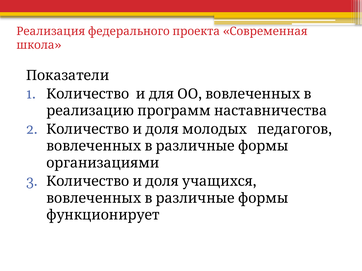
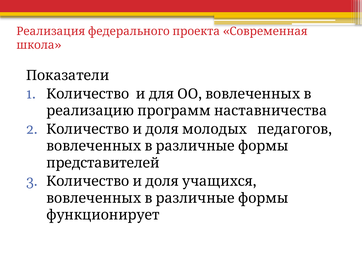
организациями: организациями -> представителей
